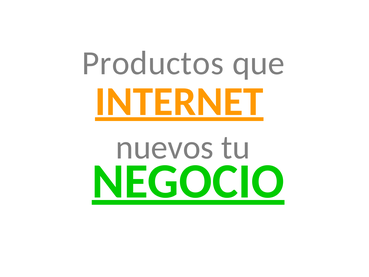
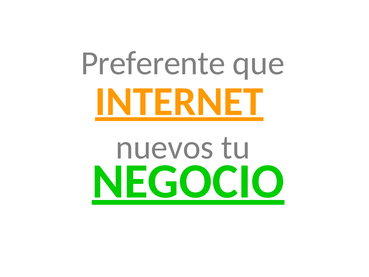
Productos: Productos -> Preferente
